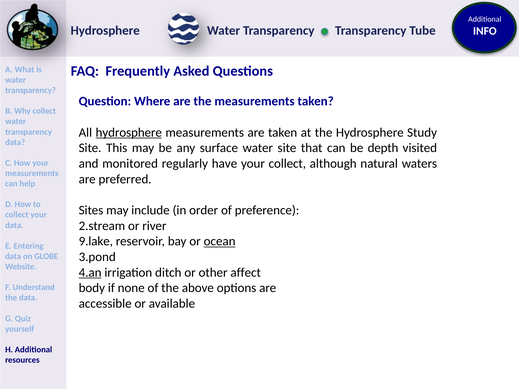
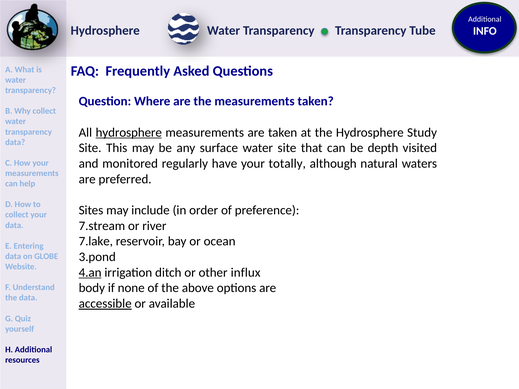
your collect: collect -> totally
2.stream: 2.stream -> 7.stream
9.lake: 9.lake -> 7.lake
ocean underline: present -> none
affect: affect -> influx
accessible underline: none -> present
